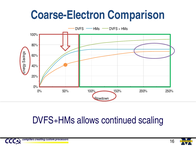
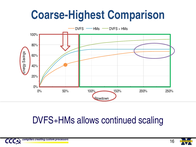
Coarse-Electron: Coarse-Electron -> Coarse-Highest
